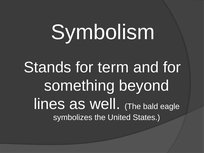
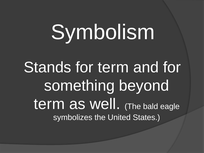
lines at (49, 104): lines -> term
